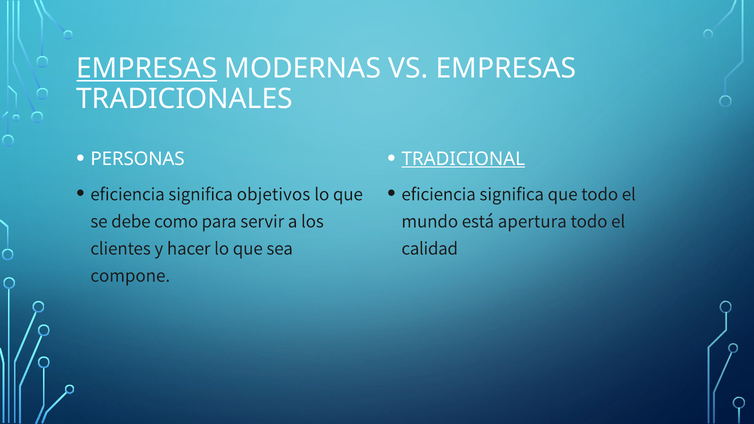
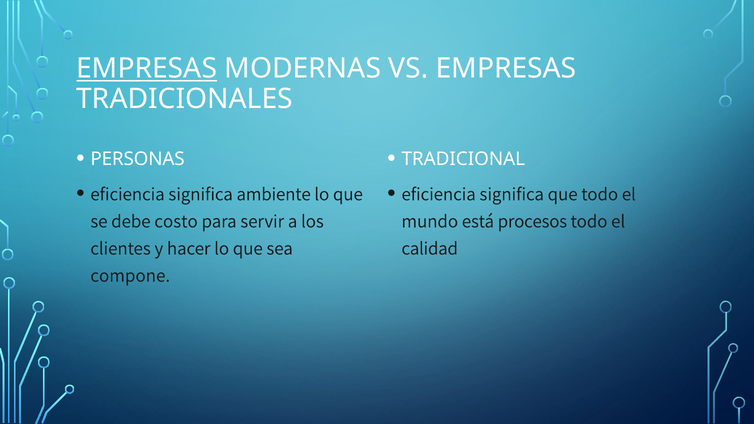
TRADICIONAL underline: present -> none
objetivos: objetivos -> ambiente
como: como -> costo
apertura: apertura -> procesos
